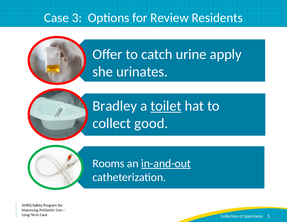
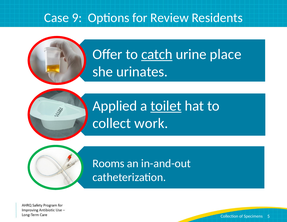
3: 3 -> 9
catch underline: none -> present
apply: apply -> place
Bradley: Bradley -> Applied
good: good -> work
in-and-out underline: present -> none
